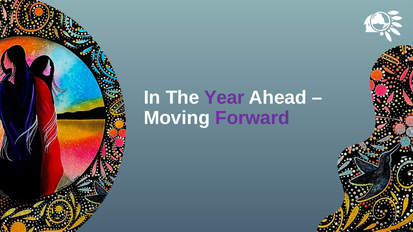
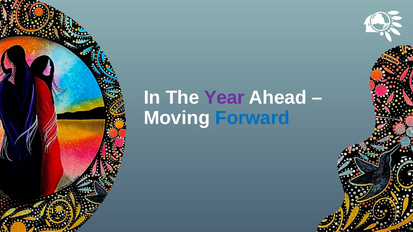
Forward colour: purple -> blue
